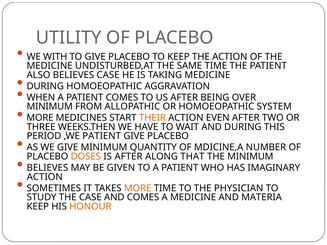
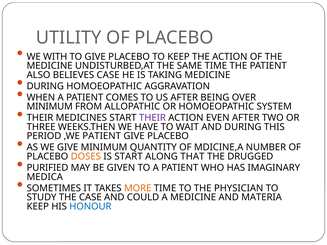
MORE at (40, 118): MORE -> THEIR
THEIR at (152, 118) colour: orange -> purple
IS AFTER: AFTER -> START
THE MINIMUM: MINIMUM -> DRUGGED
BELIEVES at (47, 168): BELIEVES -> PURIFIED
ACTION at (45, 177): ACTION -> MEDICA
AND COMES: COMES -> COULD
HONOUR colour: orange -> blue
